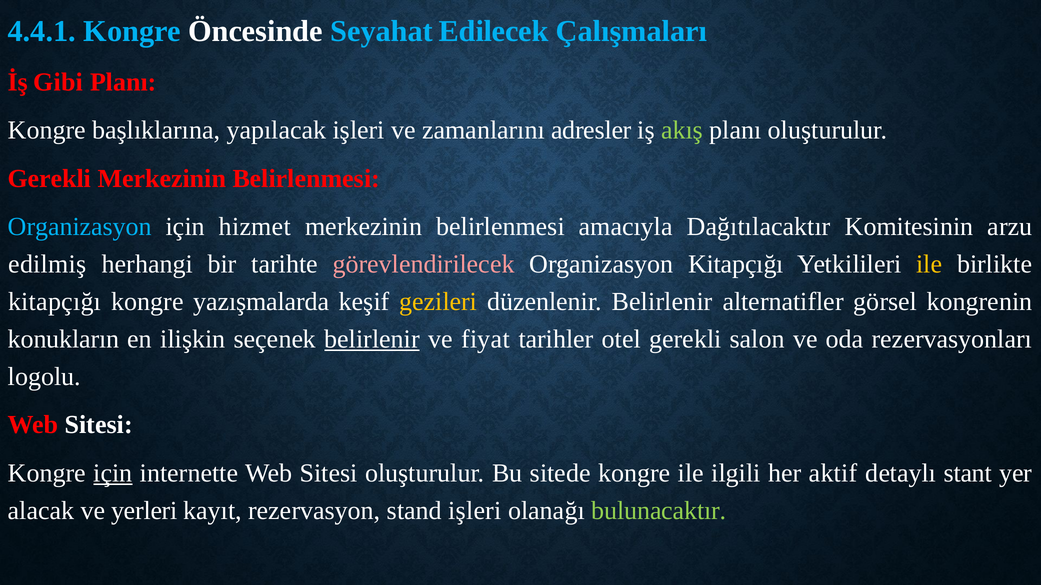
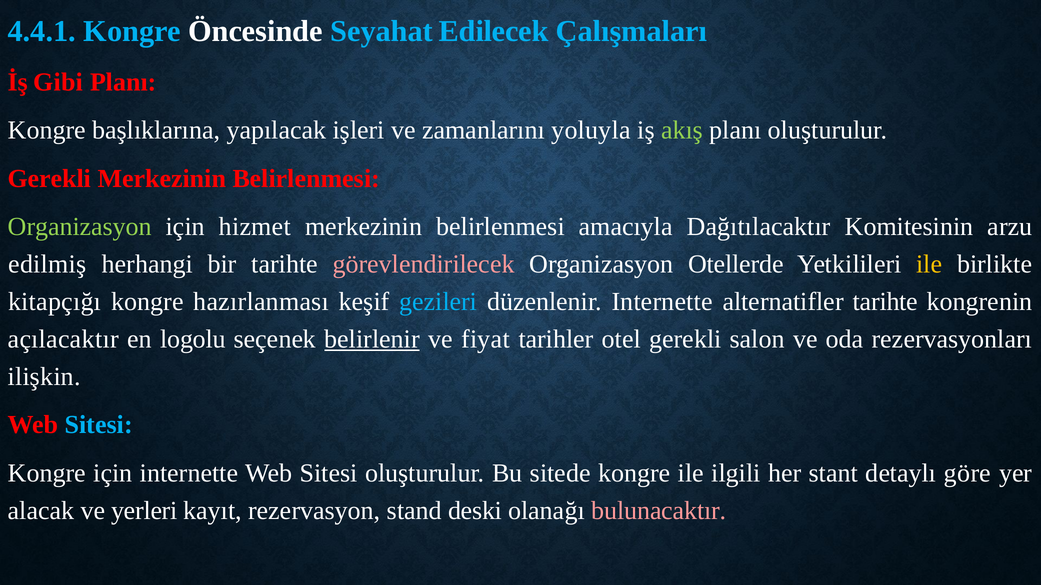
adresler: adresler -> yoluyla
Organizasyon at (80, 227) colour: light blue -> light green
Organizasyon Kitapçığı: Kitapçığı -> Otellerde
yazışmalarda: yazışmalarda -> hazırlanması
gezileri colour: yellow -> light blue
düzenlenir Belirlenir: Belirlenir -> Internette
alternatifler görsel: görsel -> tarihte
konukların: konukların -> açılacaktır
ilişkin: ilişkin -> logolu
logolu: logolu -> ilişkin
Sitesi at (99, 425) colour: white -> light blue
için at (113, 474) underline: present -> none
aktif: aktif -> stant
stant: stant -> göre
stand işleri: işleri -> deski
bulunacaktır colour: light green -> pink
